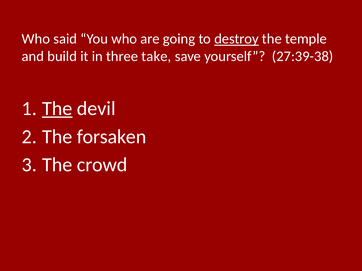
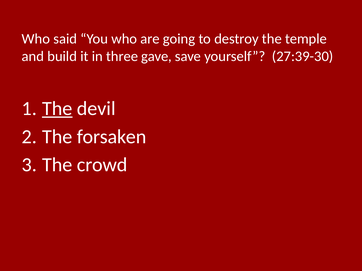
destroy underline: present -> none
take: take -> gave
27:39-38: 27:39-38 -> 27:39-30
